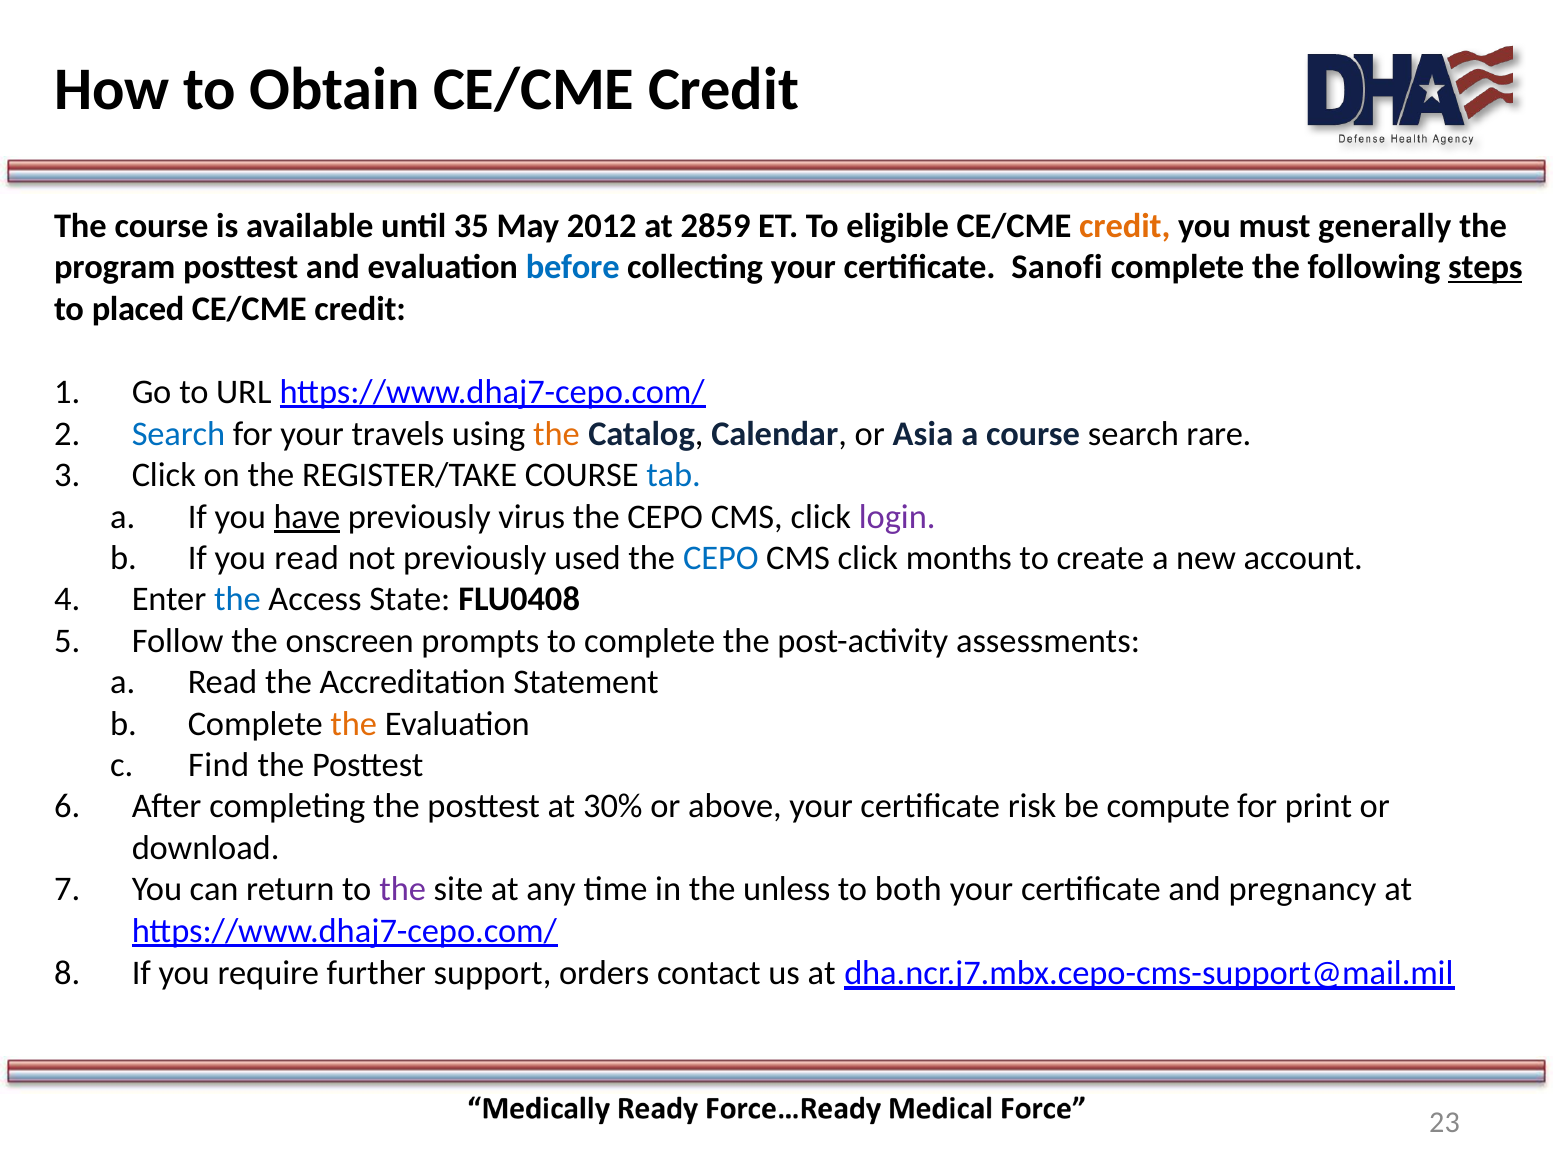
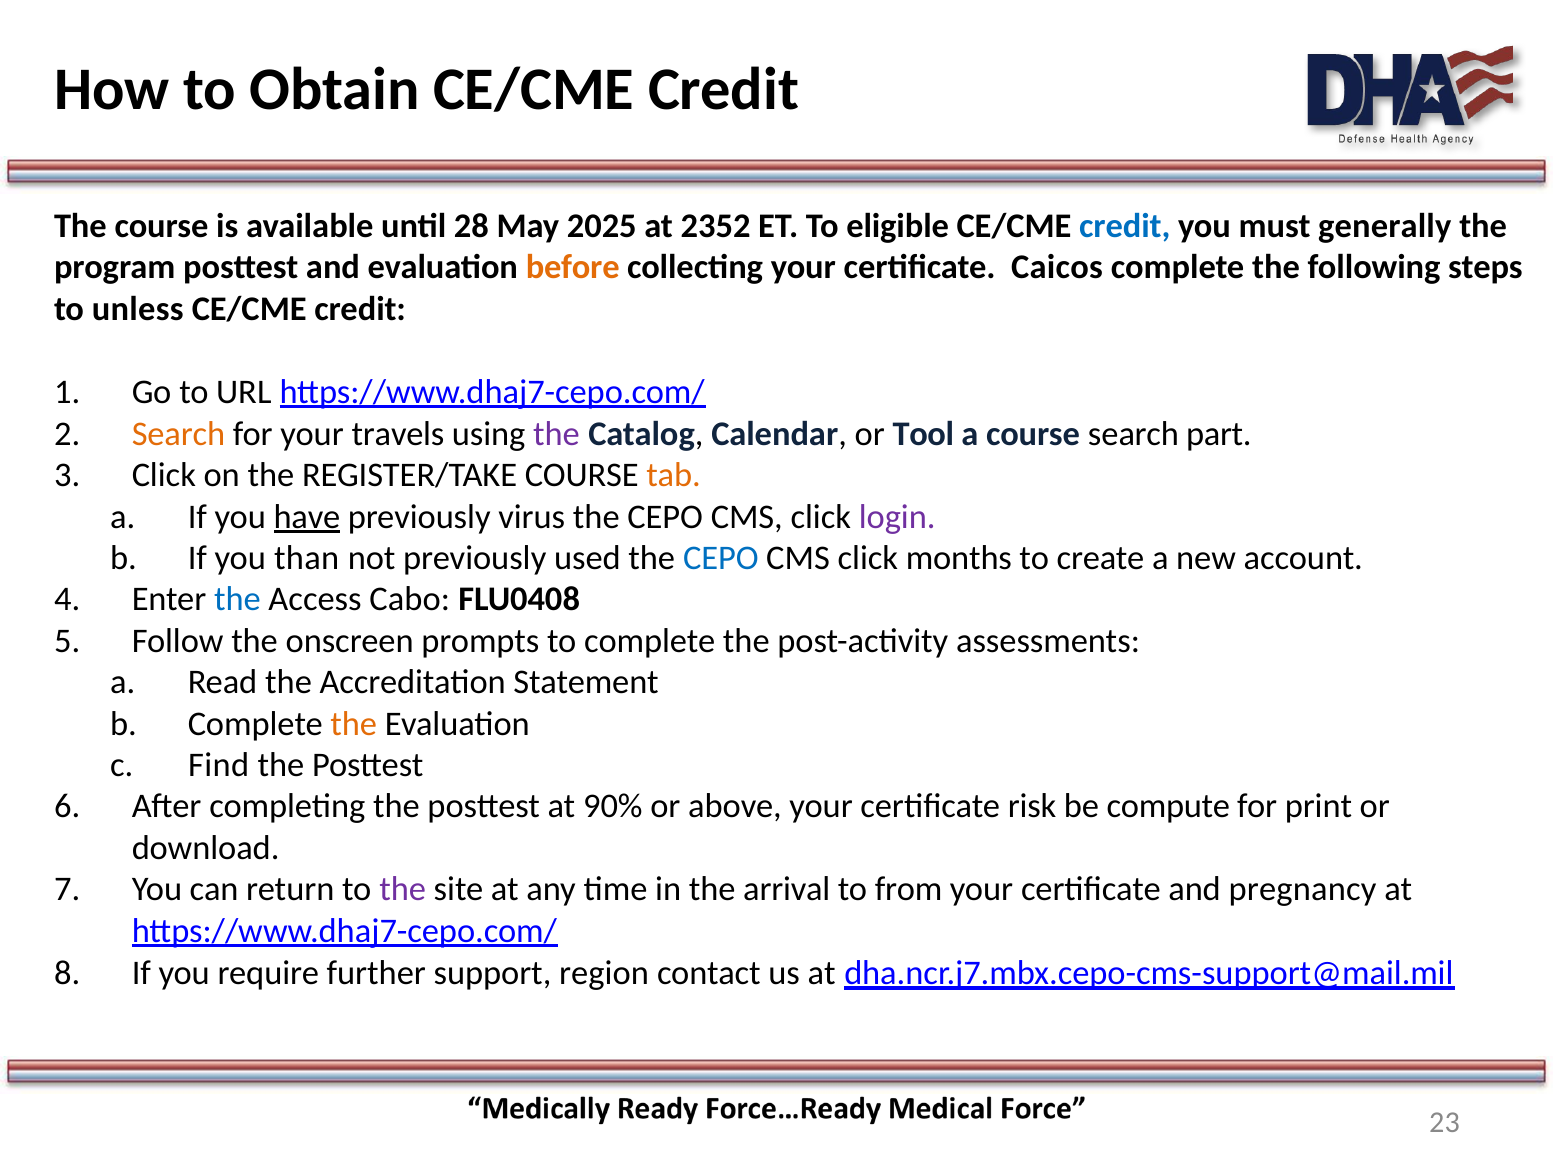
35: 35 -> 28
2012: 2012 -> 2025
2859: 2859 -> 2352
credit at (1125, 226) colour: orange -> blue
before colour: blue -> orange
Sanofi: Sanofi -> Caicos
steps underline: present -> none
placed: placed -> unless
Search at (179, 434) colour: blue -> orange
the at (556, 434) colour: orange -> purple
Asia: Asia -> Tool
rare: rare -> part
tab colour: blue -> orange
you read: read -> than
State: State -> Cabo
30%: 30% -> 90%
unless: unless -> arrival
both: both -> from
orders: orders -> region
